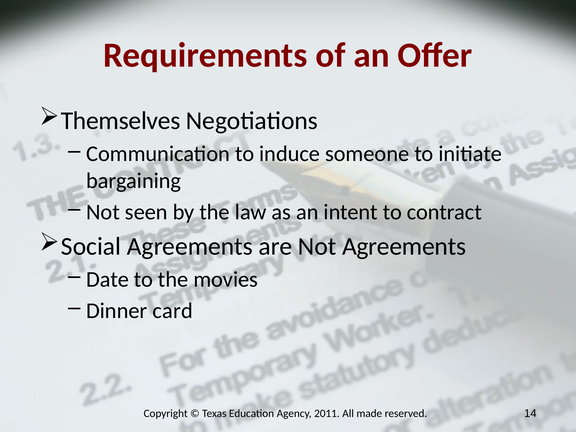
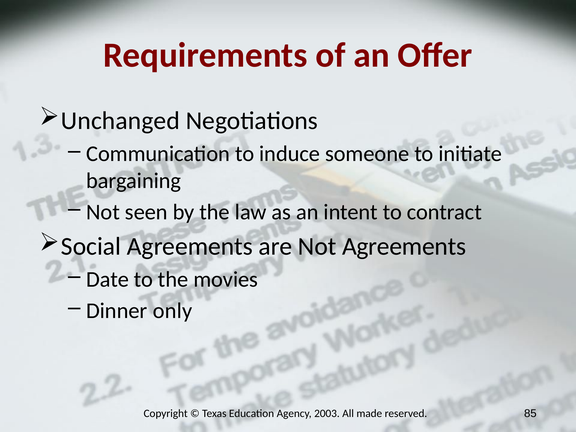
Themselves: Themselves -> Unchanged
card: card -> only
2011: 2011 -> 2003
14: 14 -> 85
